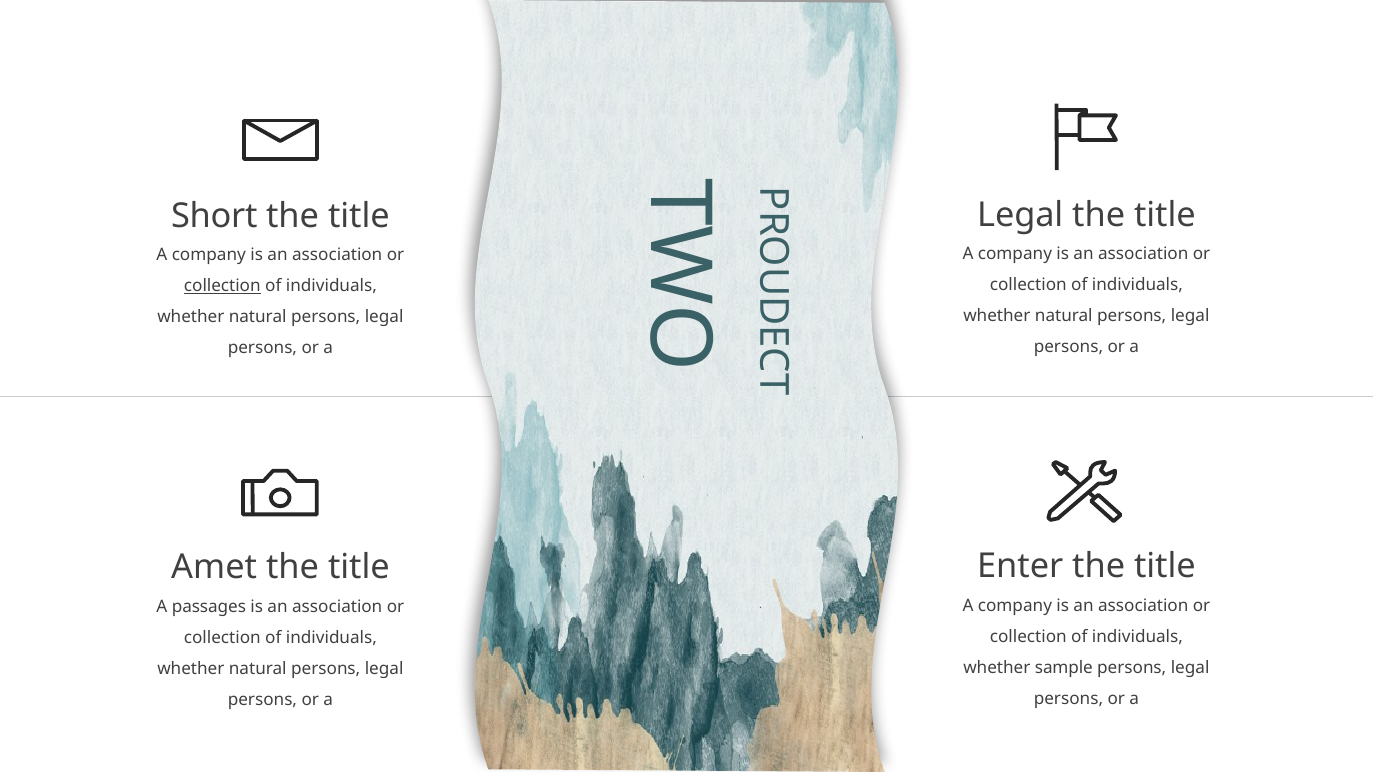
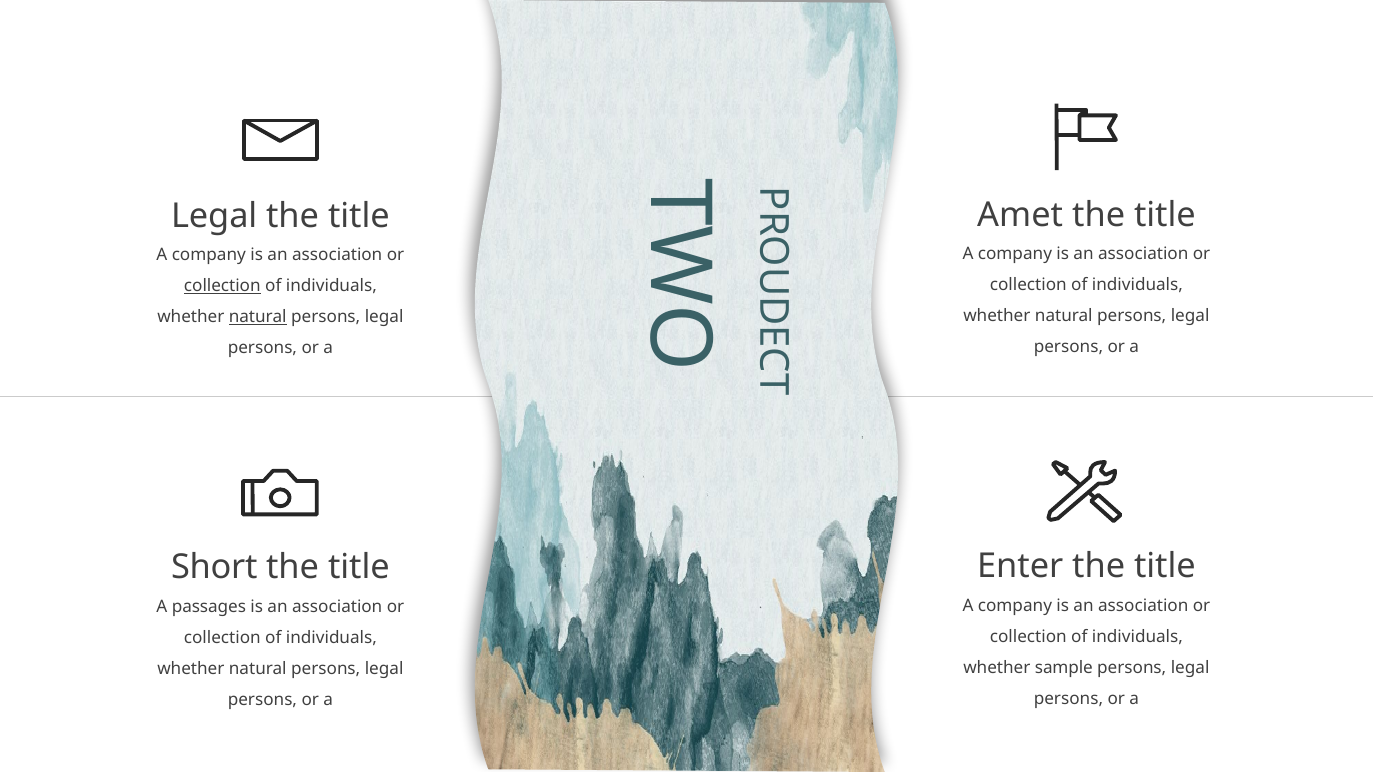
Legal at (1020, 215): Legal -> Amet
Short at (214, 216): Short -> Legal
natural at (258, 317) underline: none -> present
Amet: Amet -> Short
